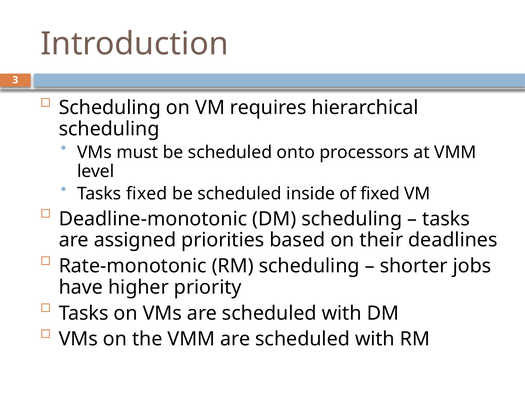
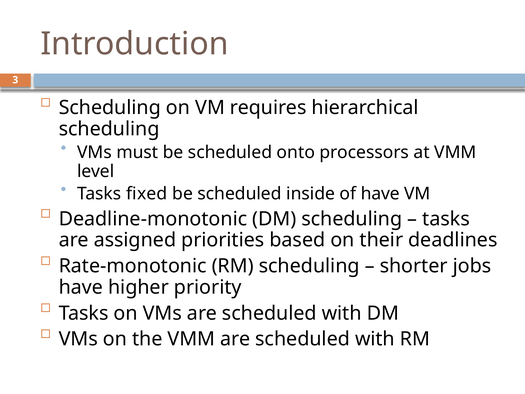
of fixed: fixed -> have
